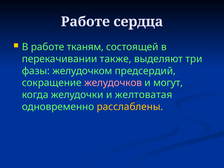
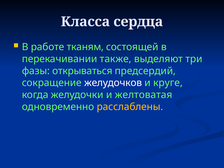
Работе at (85, 22): Работе -> Класса
желудочком: желудочком -> открываться
желудочков colour: pink -> white
могут: могут -> круге
